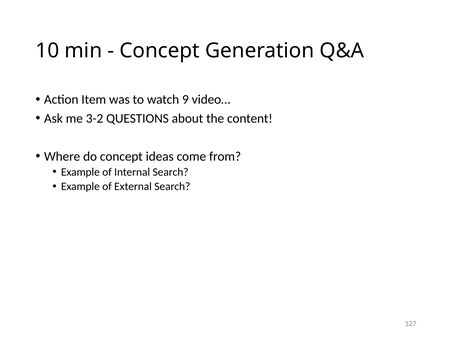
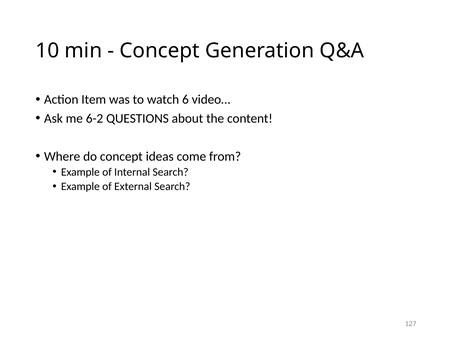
9: 9 -> 6
3-2: 3-2 -> 6-2
